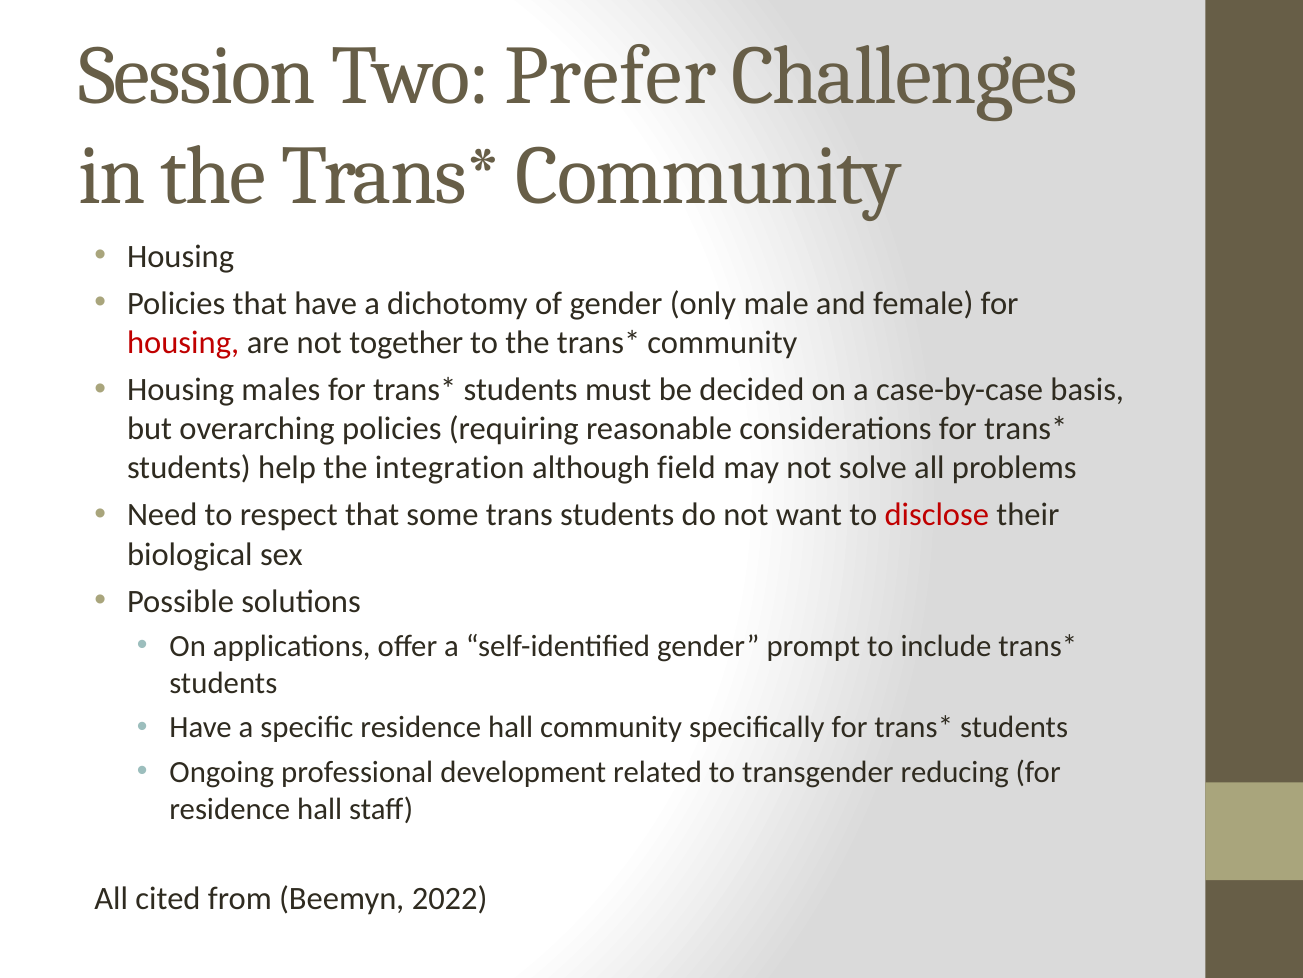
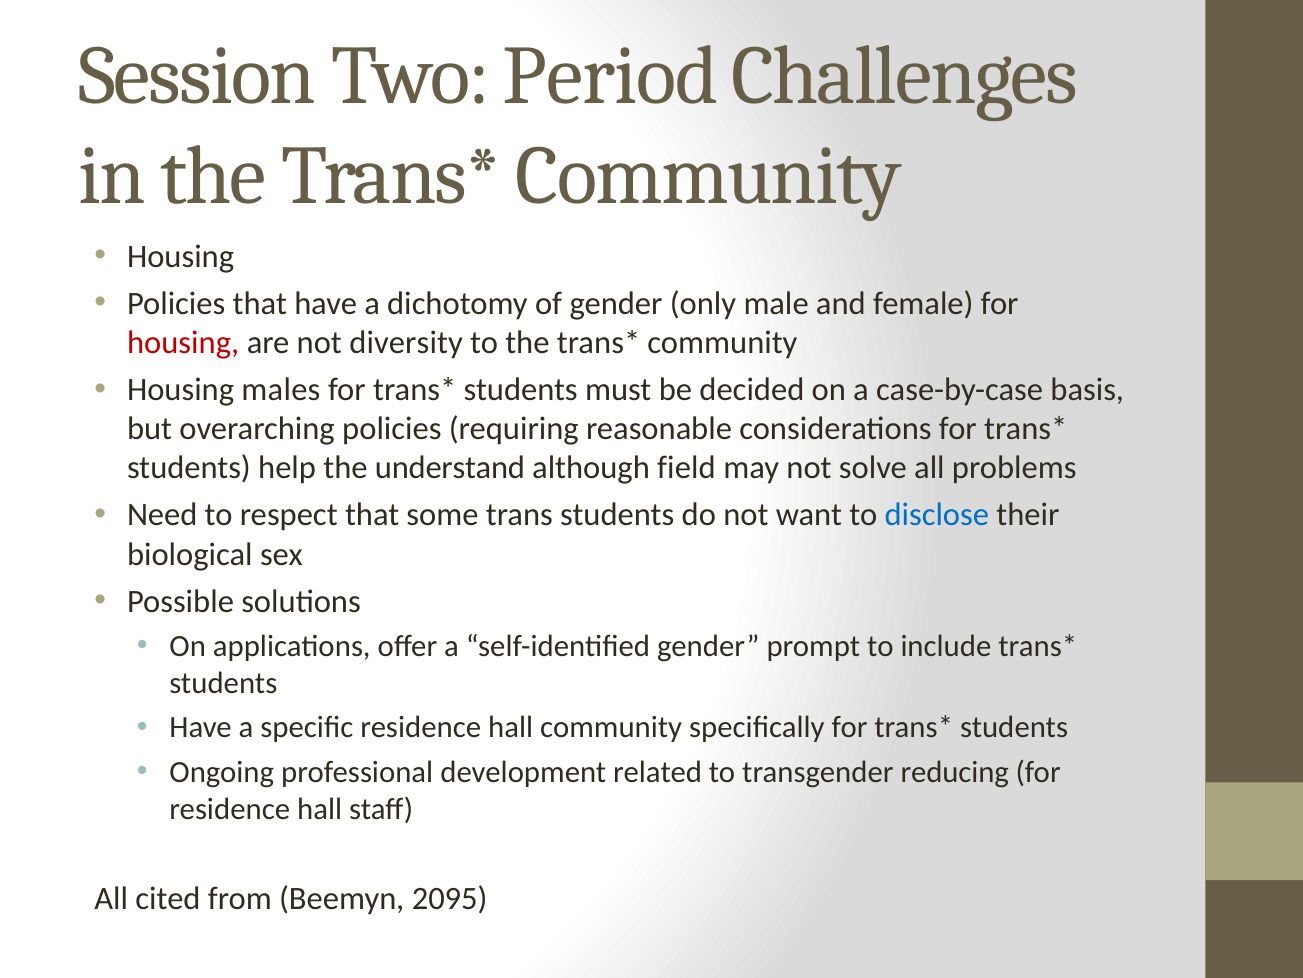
Prefer: Prefer -> Period
together: together -> diversity
integration: integration -> understand
disclose colour: red -> blue
2022: 2022 -> 2095
